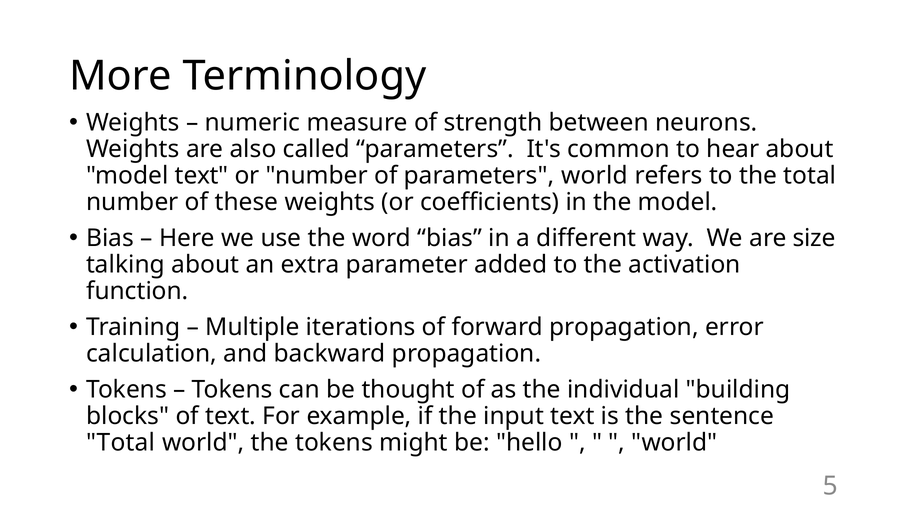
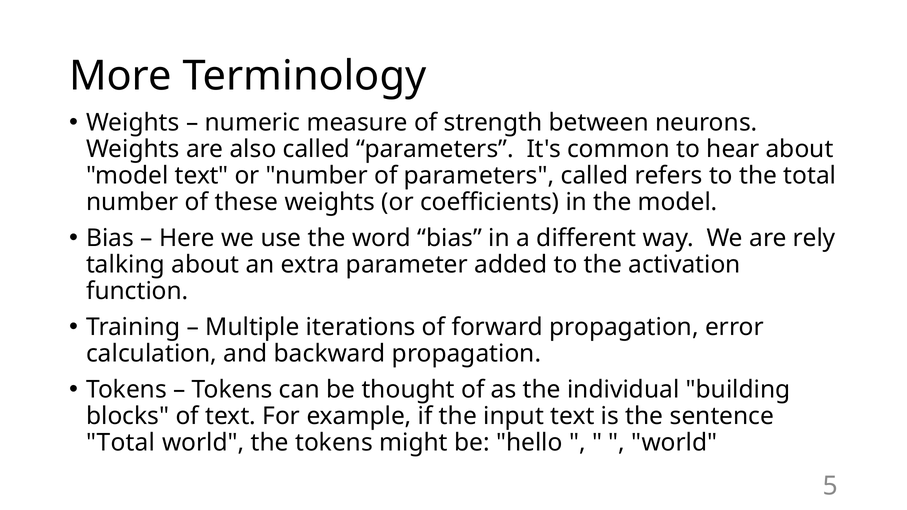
parameters world: world -> called
size: size -> rely
